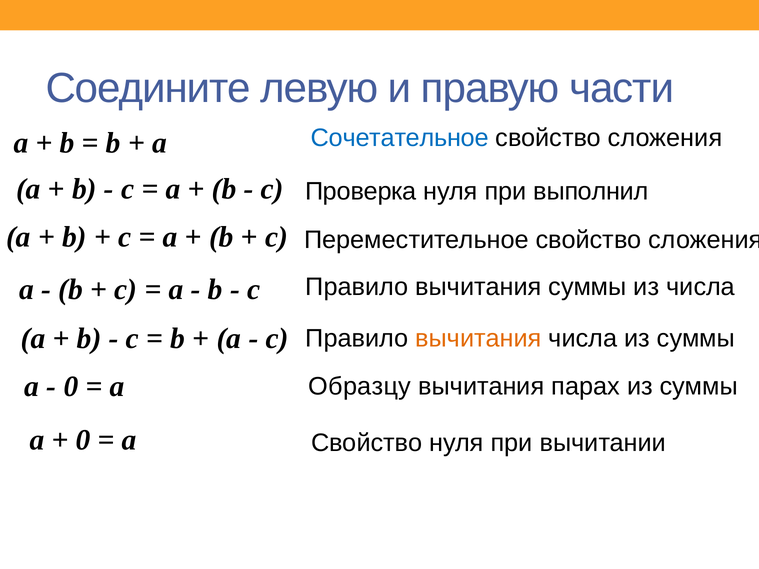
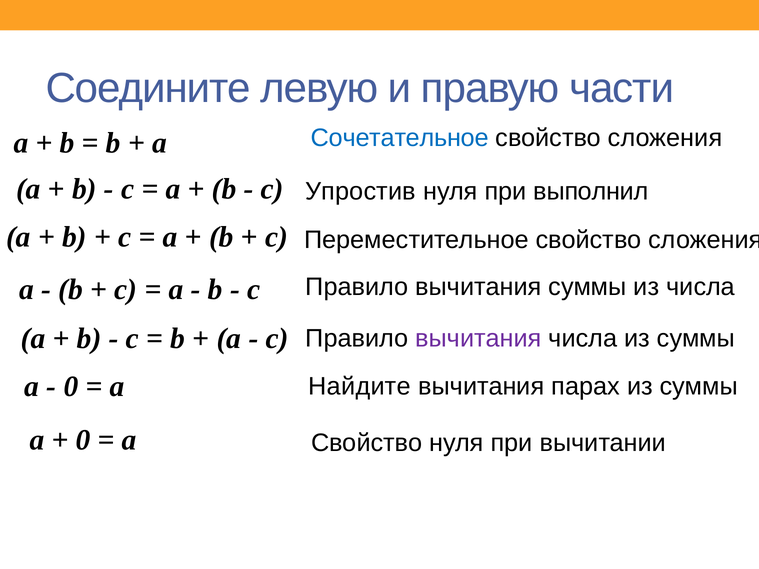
Проверка: Проверка -> Упростив
вычитания at (478, 339) colour: orange -> purple
Образцу: Образцу -> Найдите
